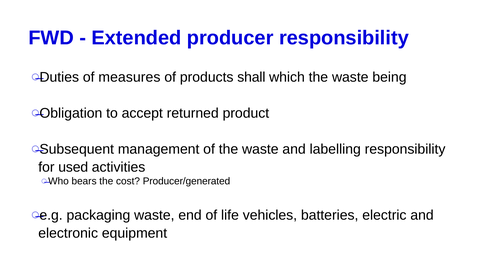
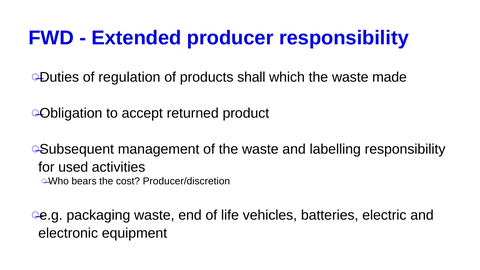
measures: measures -> regulation
being: being -> made
Producer/generated: Producer/generated -> Producer/discretion
